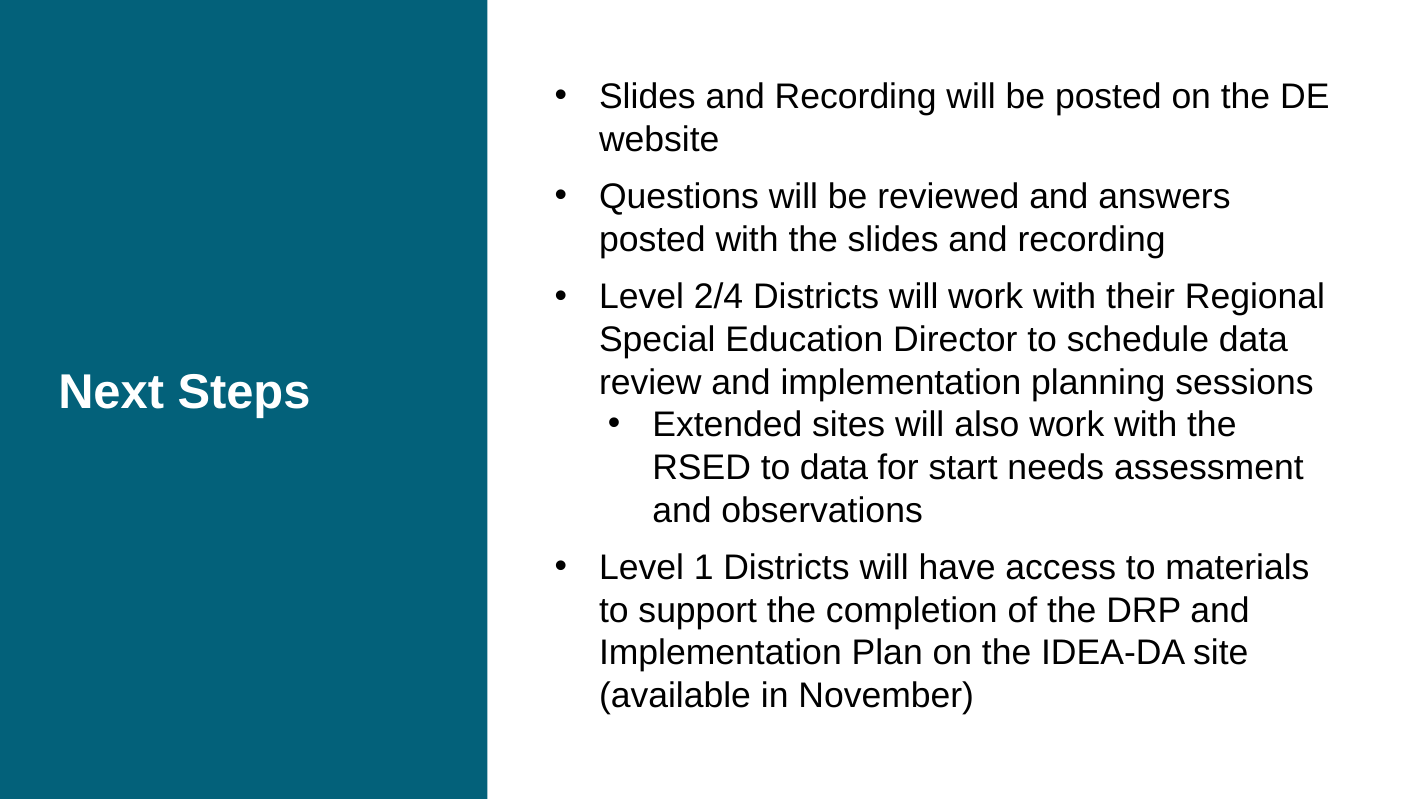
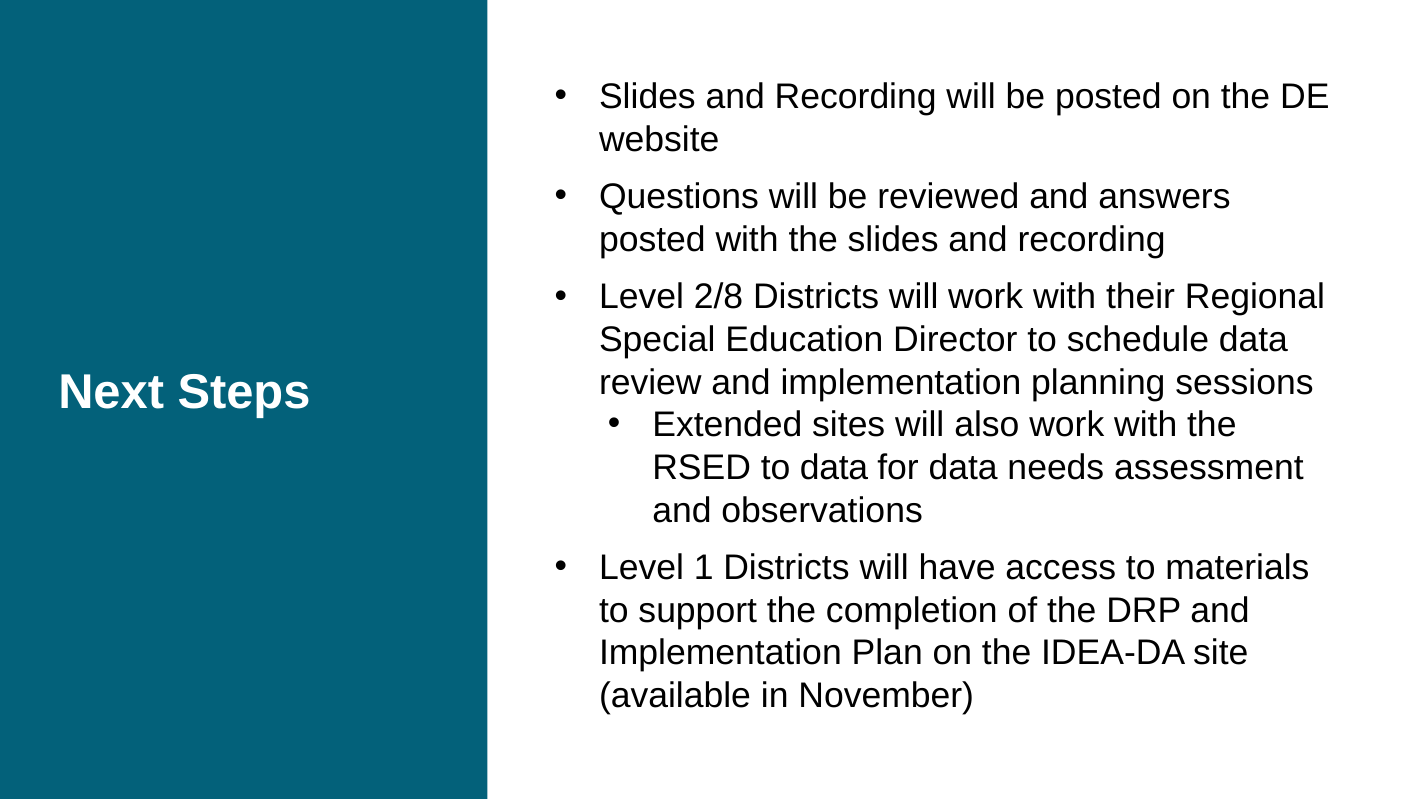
2/4: 2/4 -> 2/8
for start: start -> data
